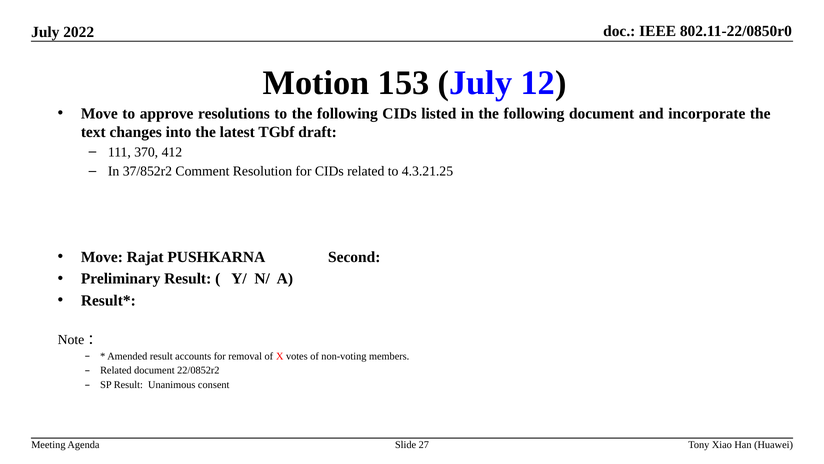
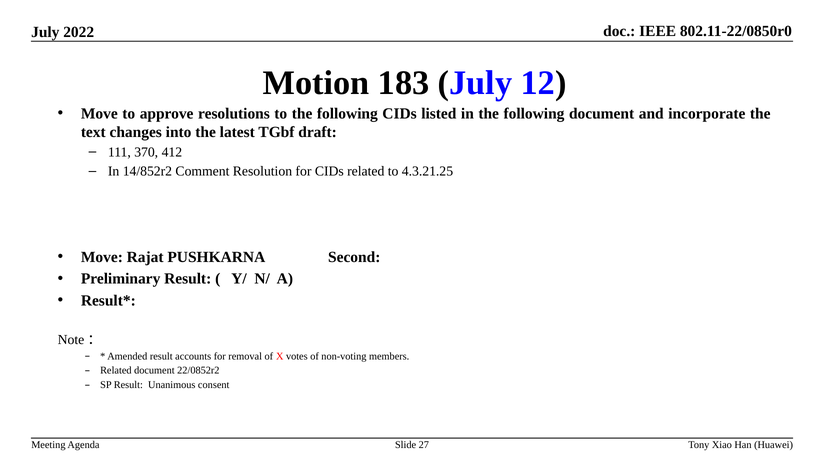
153: 153 -> 183
37/852r2: 37/852r2 -> 14/852r2
